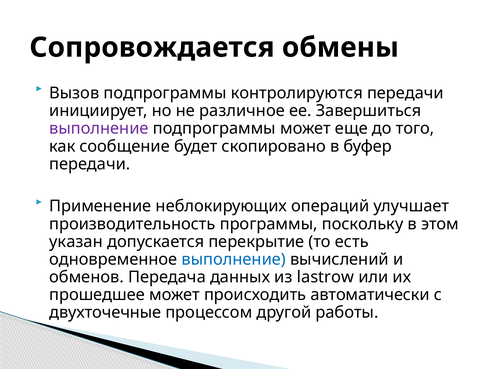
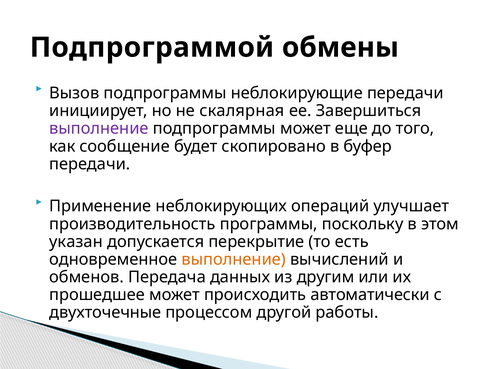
Сопровождается: Сопровождается -> Подпрограммой
контролируются: контролируются -> неблокирующие
различное: различное -> скалярная
выполнение at (234, 259) colour: blue -> orange
lastrow: lastrow -> другим
